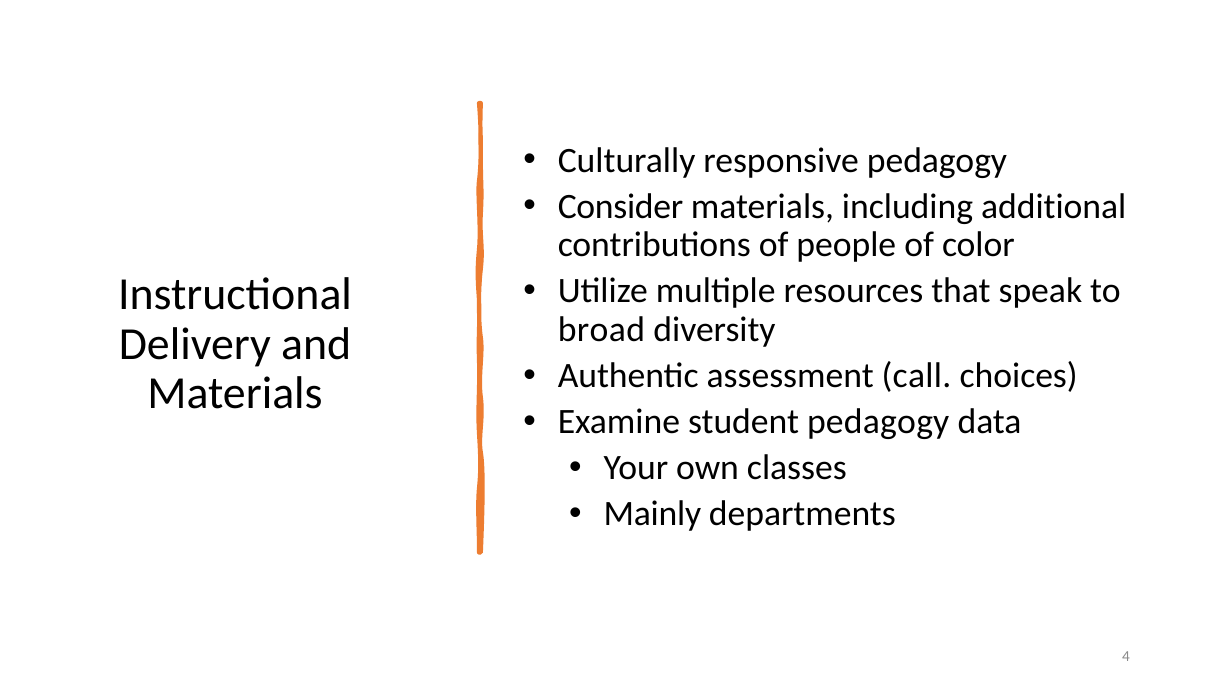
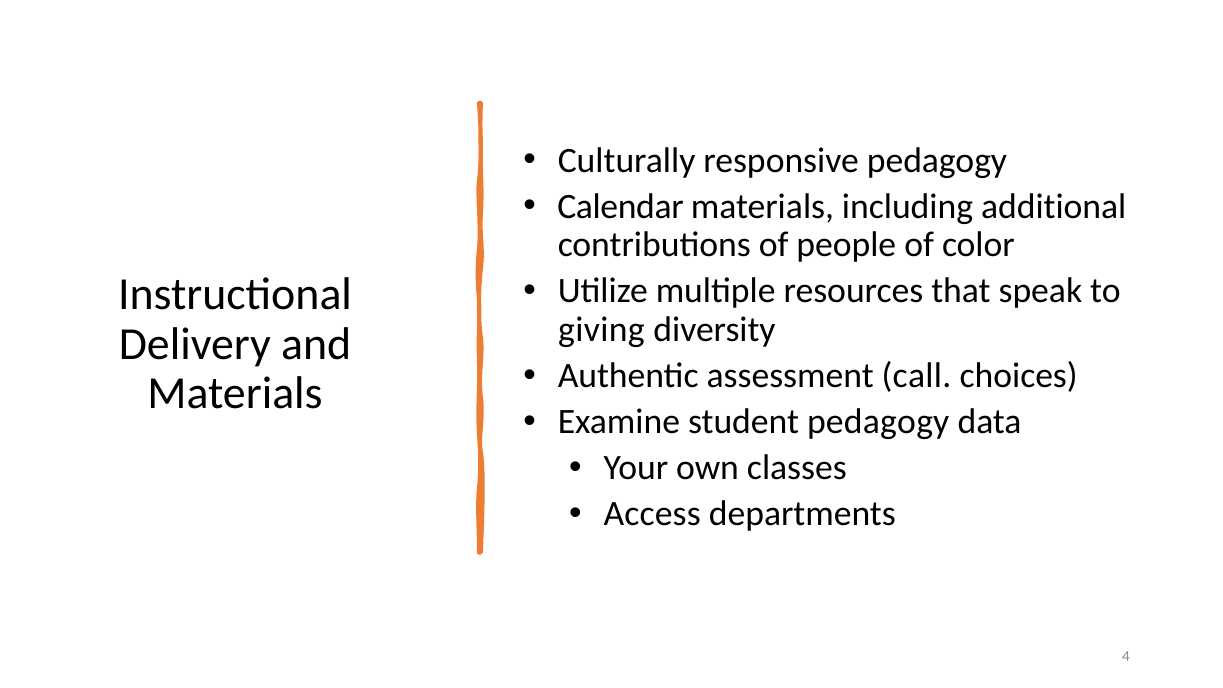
Consider: Consider -> Calendar
broad: broad -> giving
Mainly: Mainly -> Access
